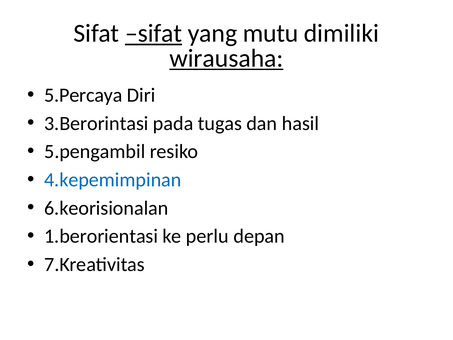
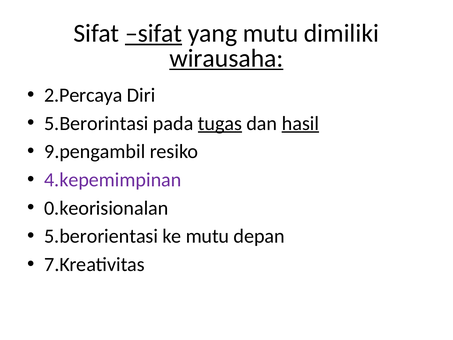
5.Percaya: 5.Percaya -> 2.Percaya
3.Berorintasi: 3.Berorintasi -> 5.Berorintasi
tugas underline: none -> present
hasil underline: none -> present
5.pengambil: 5.pengambil -> 9.pengambil
4.kepemimpinan colour: blue -> purple
6.keorisionalan: 6.keorisionalan -> 0.keorisionalan
1.berorientasi: 1.berorientasi -> 5.berorientasi
ke perlu: perlu -> mutu
